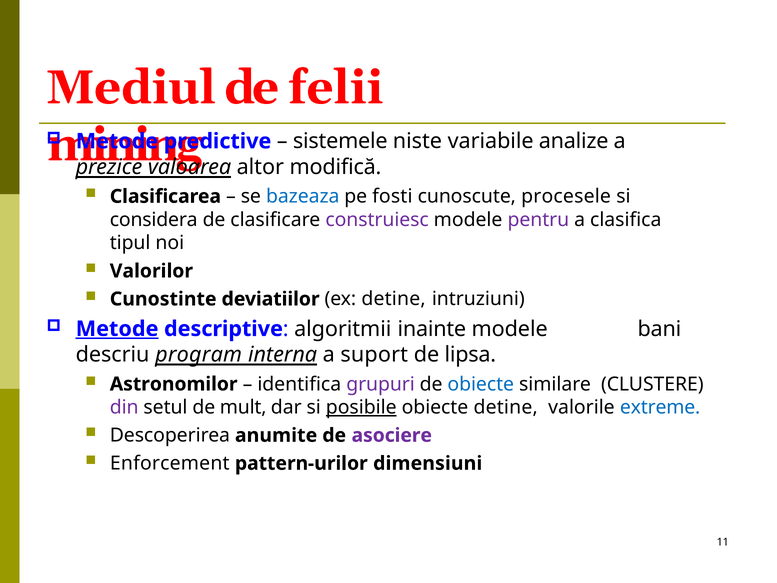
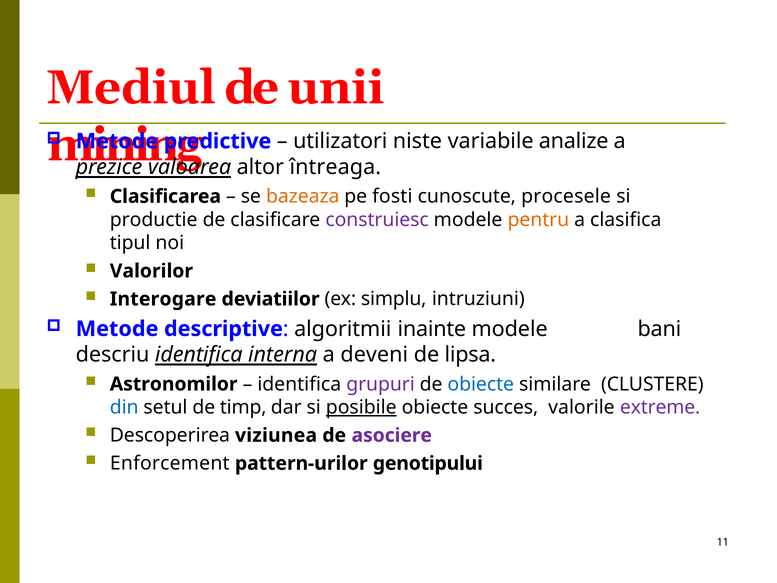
felii: felii -> unii
sistemele: sistemele -> utilizatori
modifică: modifică -> întreaga
bazeaza colour: blue -> orange
considera: considera -> productie
pentru colour: purple -> orange
Cunostinte: Cunostinte -> Interogare
ex detine: detine -> simplu
Metode at (117, 329) underline: present -> none
descriu program: program -> identifica
suport: suport -> deveni
din colour: purple -> blue
mult: mult -> timp
obiecte detine: detine -> succes
extreme colour: blue -> purple
anumite: anumite -> viziunea
dimensiuni: dimensiuni -> genotipului
